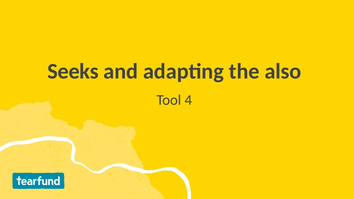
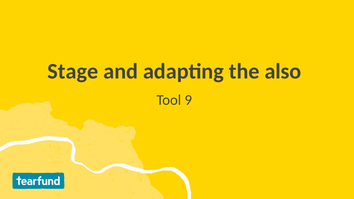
Seeks: Seeks -> Stage
4: 4 -> 9
